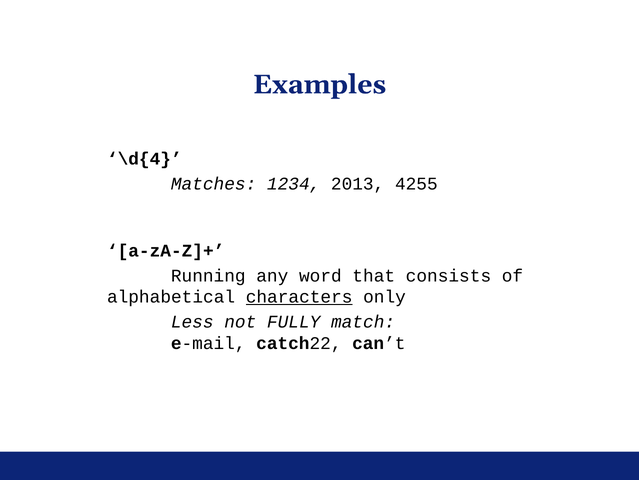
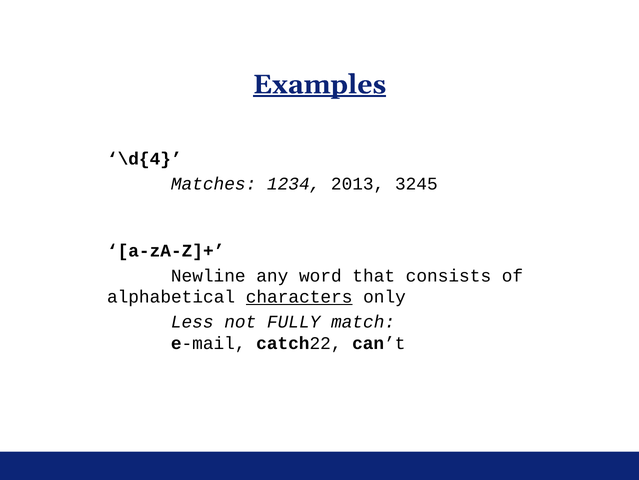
Examples underline: none -> present
4255: 4255 -> 3245
Running: Running -> Newline
